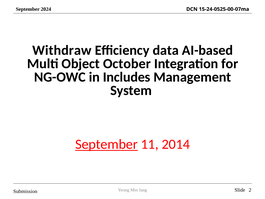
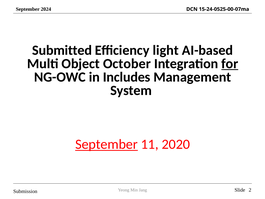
Withdraw: Withdraw -> Submitted
data: data -> light
for underline: none -> present
2014: 2014 -> 2020
